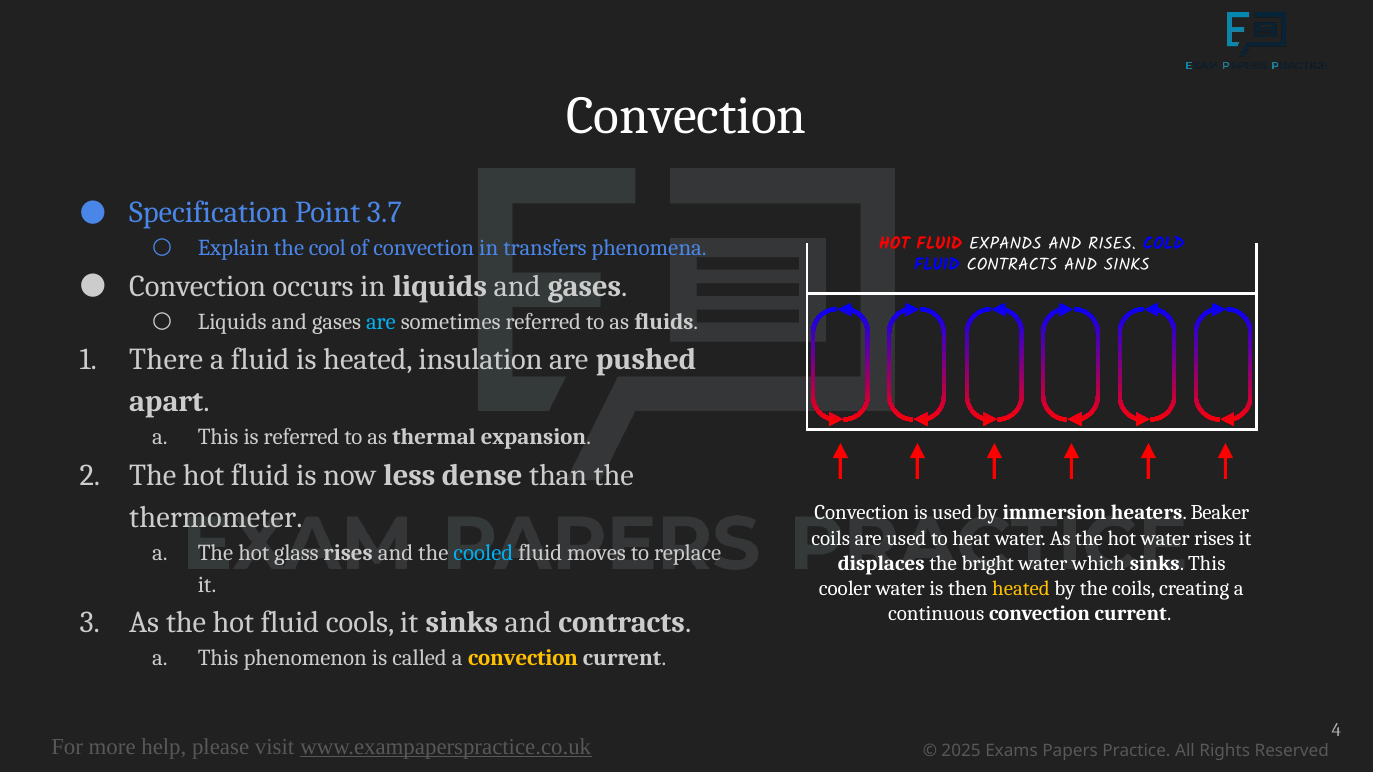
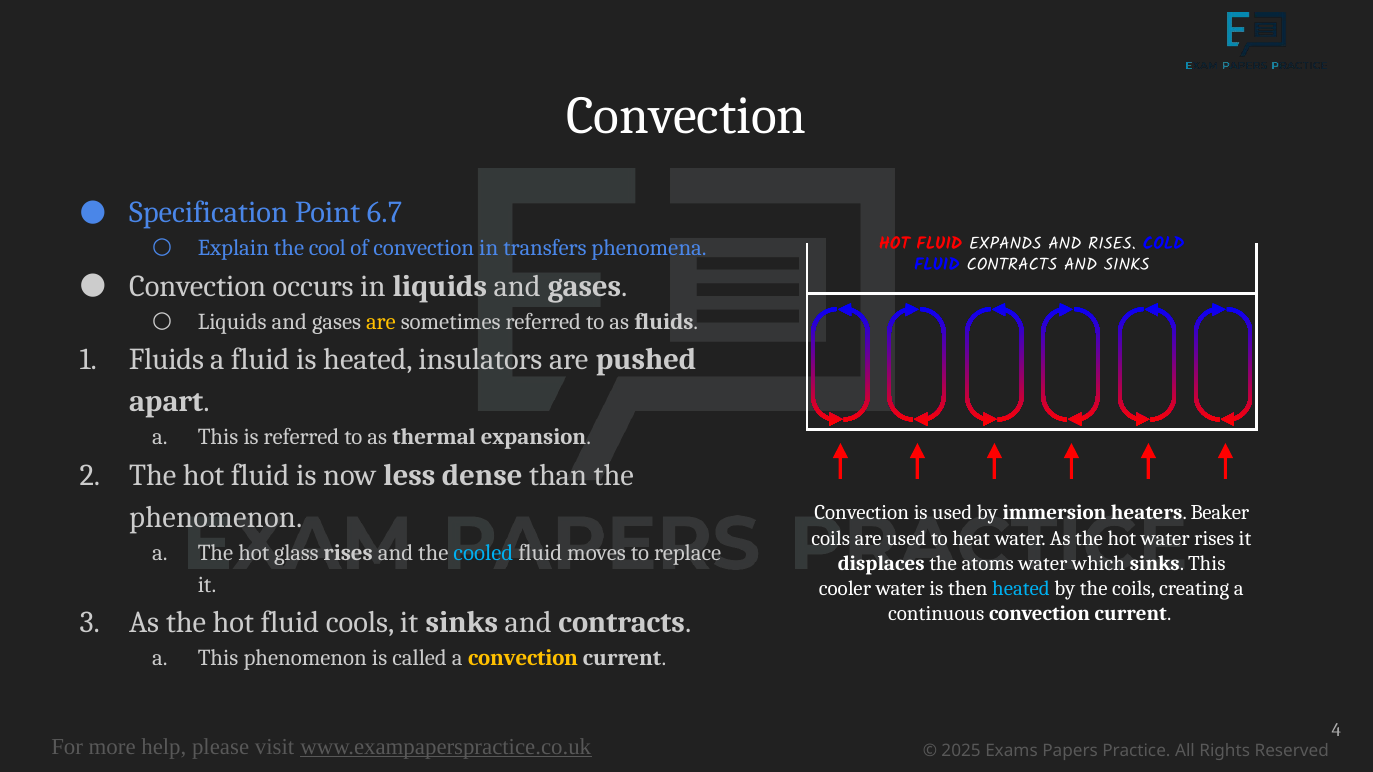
3.7: 3.7 -> 6.7
are at (381, 322) colour: light blue -> yellow
There at (166, 360): There -> Fluids
insulation: insulation -> insulators
thermometer at (216, 518): thermometer -> phenomenon
bright: bright -> atoms
heated at (1021, 589) colour: yellow -> light blue
